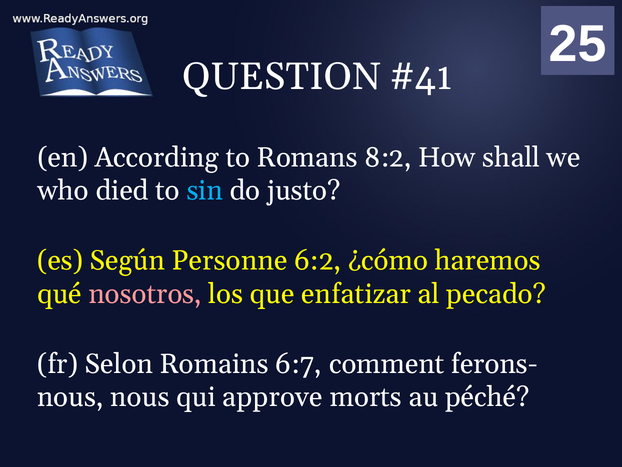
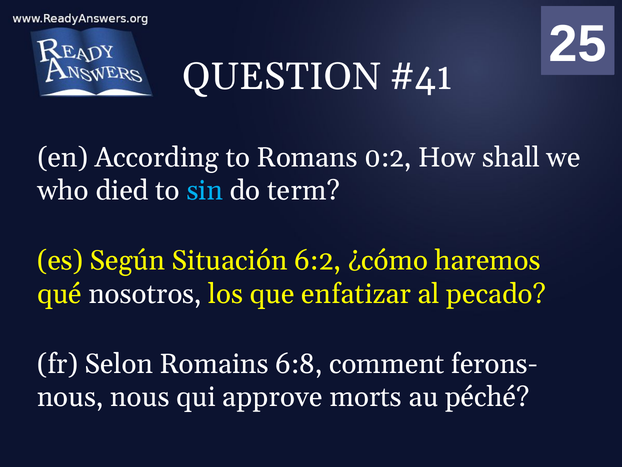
8:2: 8:2 -> 0:2
justo: justo -> term
Personne: Personne -> Situación
nosotros colour: pink -> white
6:7: 6:7 -> 6:8
